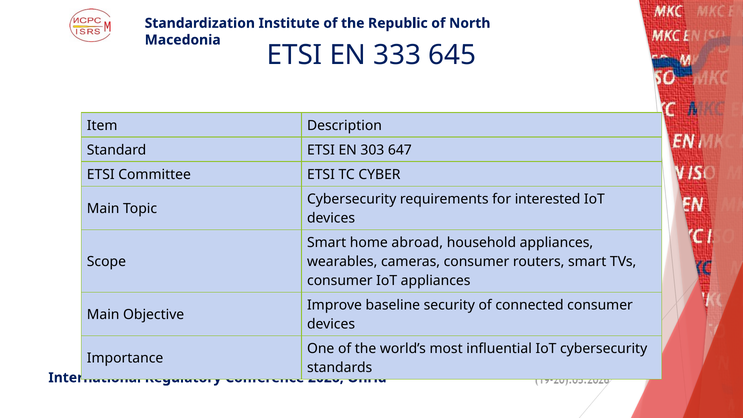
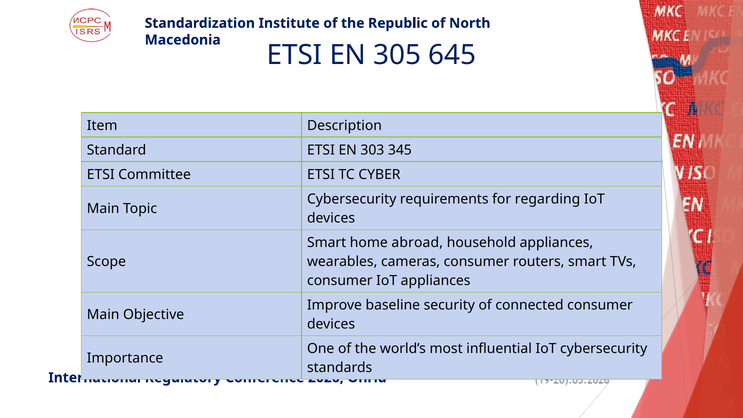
333: 333 -> 305
647: 647 -> 345
interested: interested -> regarding
